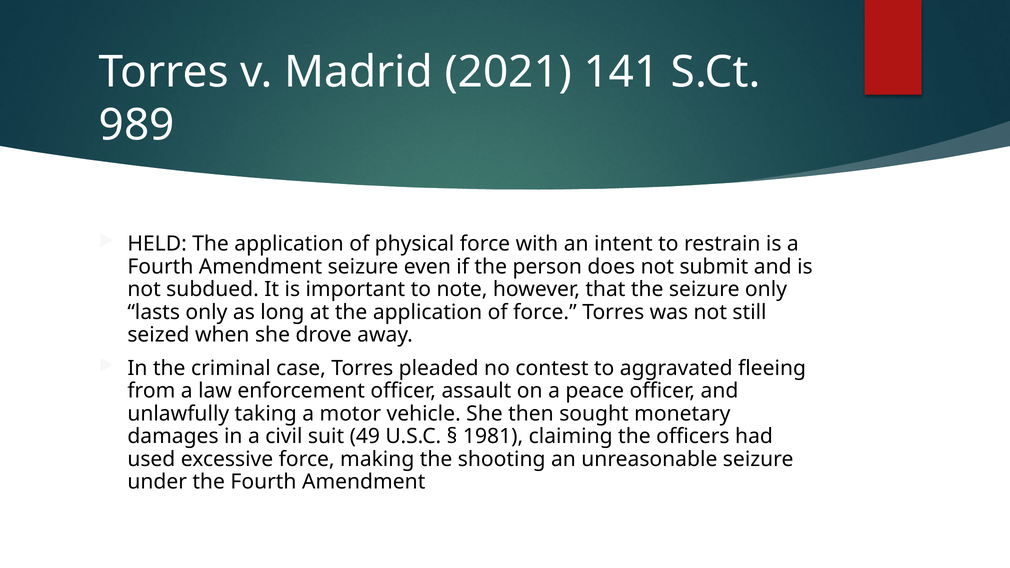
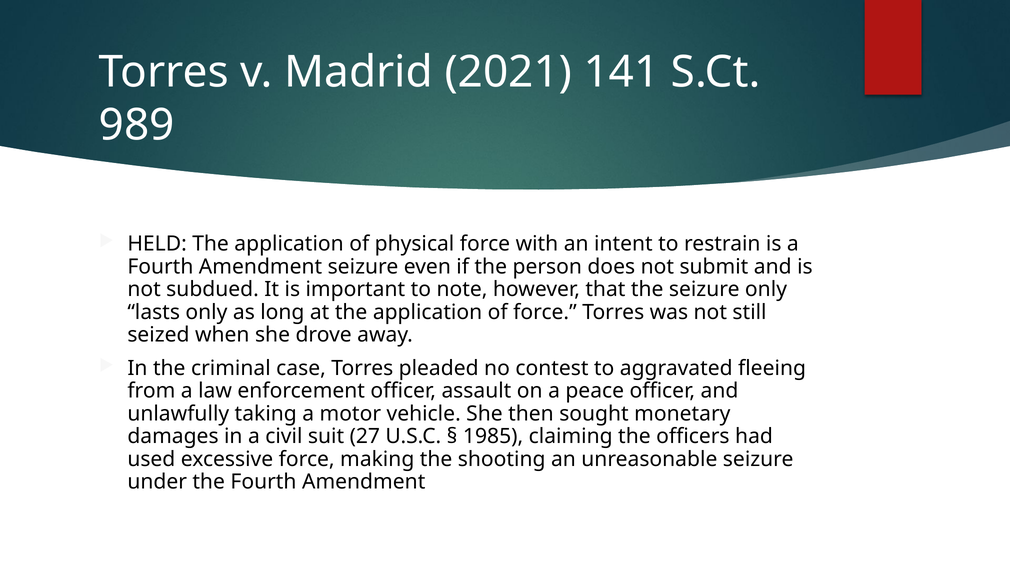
49: 49 -> 27
1981: 1981 -> 1985
